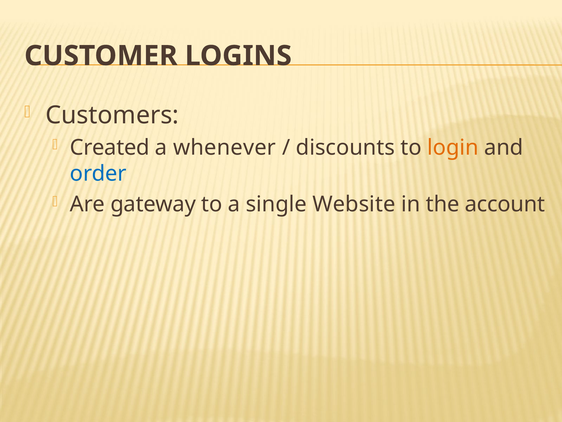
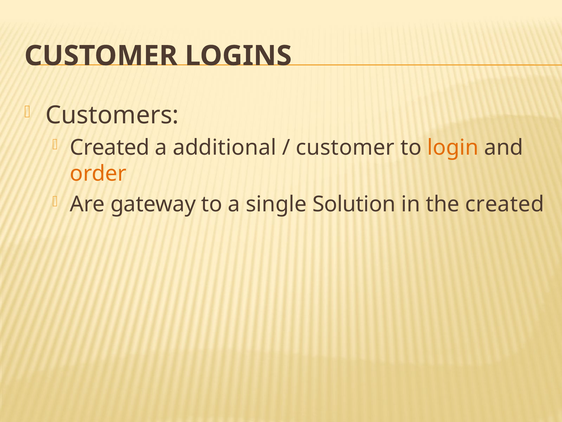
whenever: whenever -> additional
discounts at (345, 147): discounts -> customer
order colour: blue -> orange
Website: Website -> Solution
the account: account -> created
